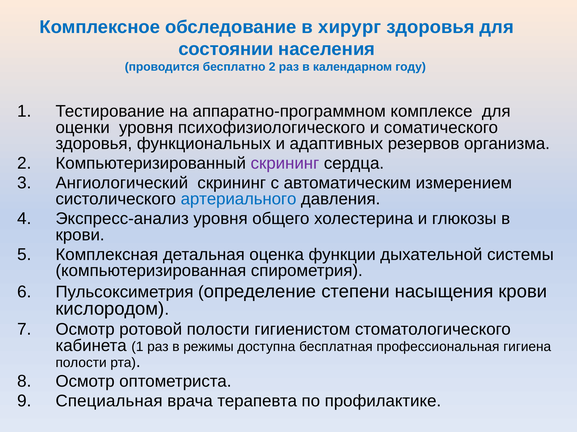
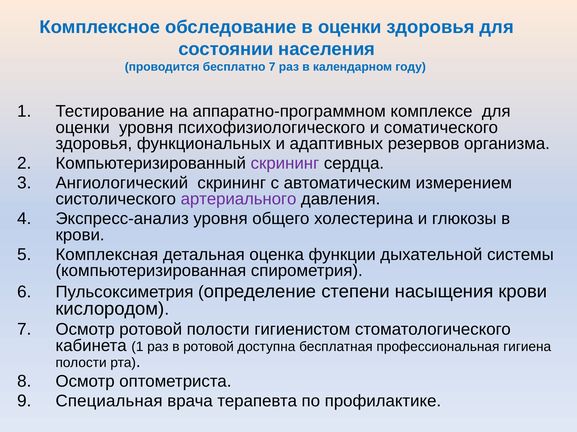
в хирург: хирург -> оценки
бесплатно 2: 2 -> 7
артериального colour: blue -> purple
в режимы: режимы -> ротовой
